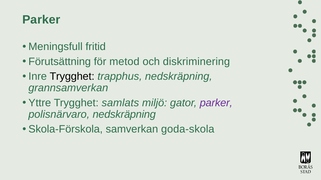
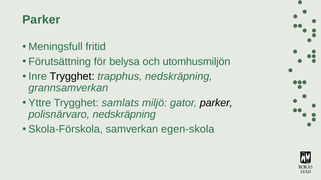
metod: metod -> belysa
diskriminering: diskriminering -> utomhusmiljön
parker at (216, 103) colour: purple -> black
goda-skola: goda-skola -> egen-skola
